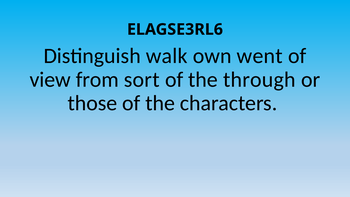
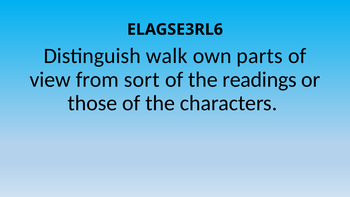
went: went -> parts
through: through -> readings
